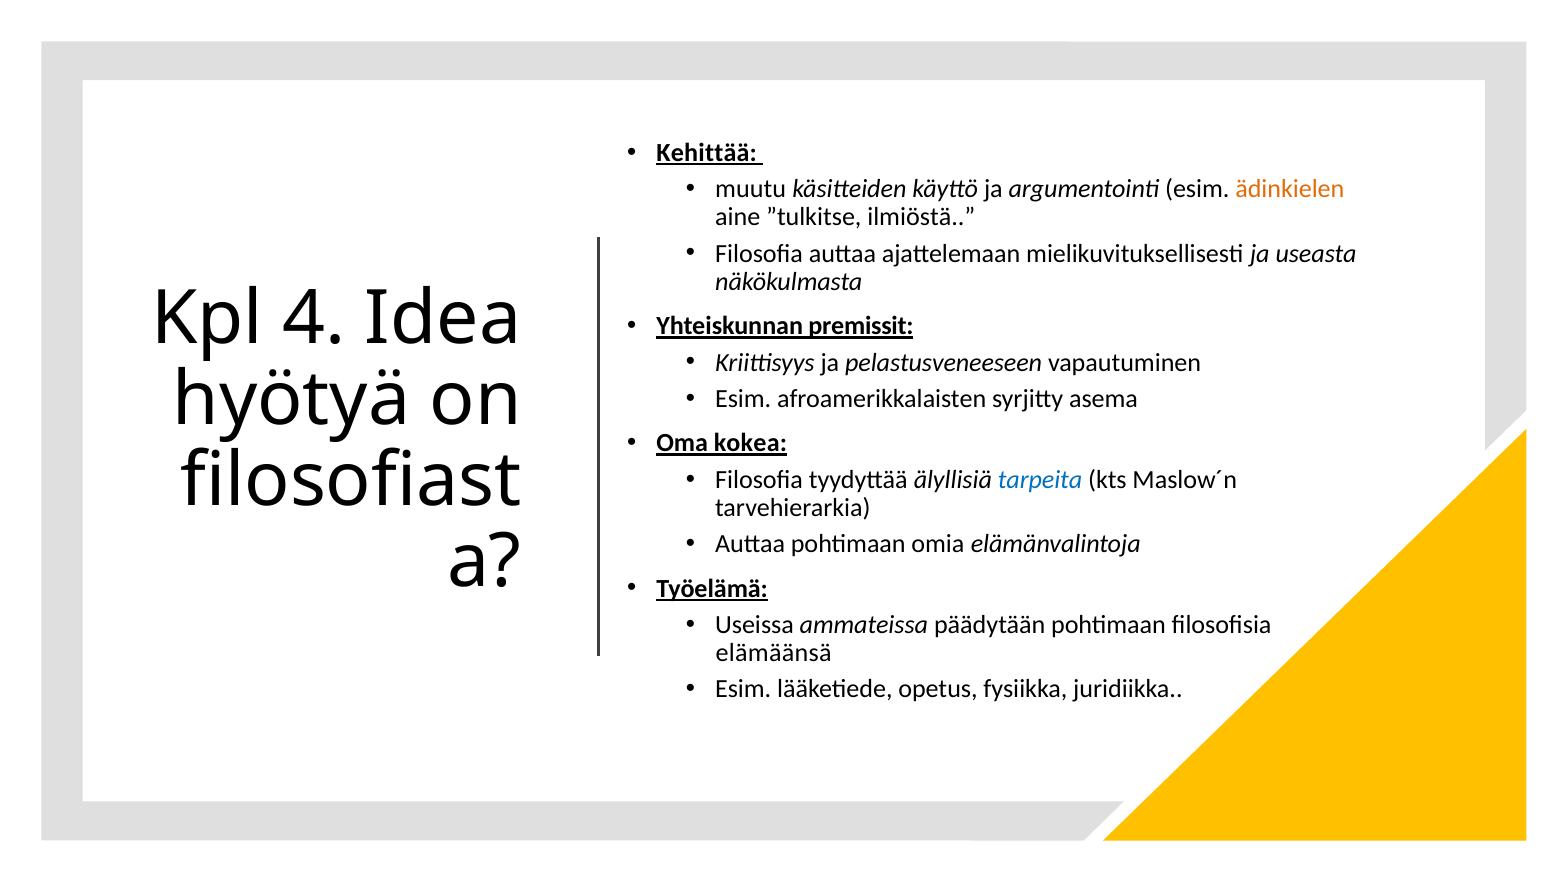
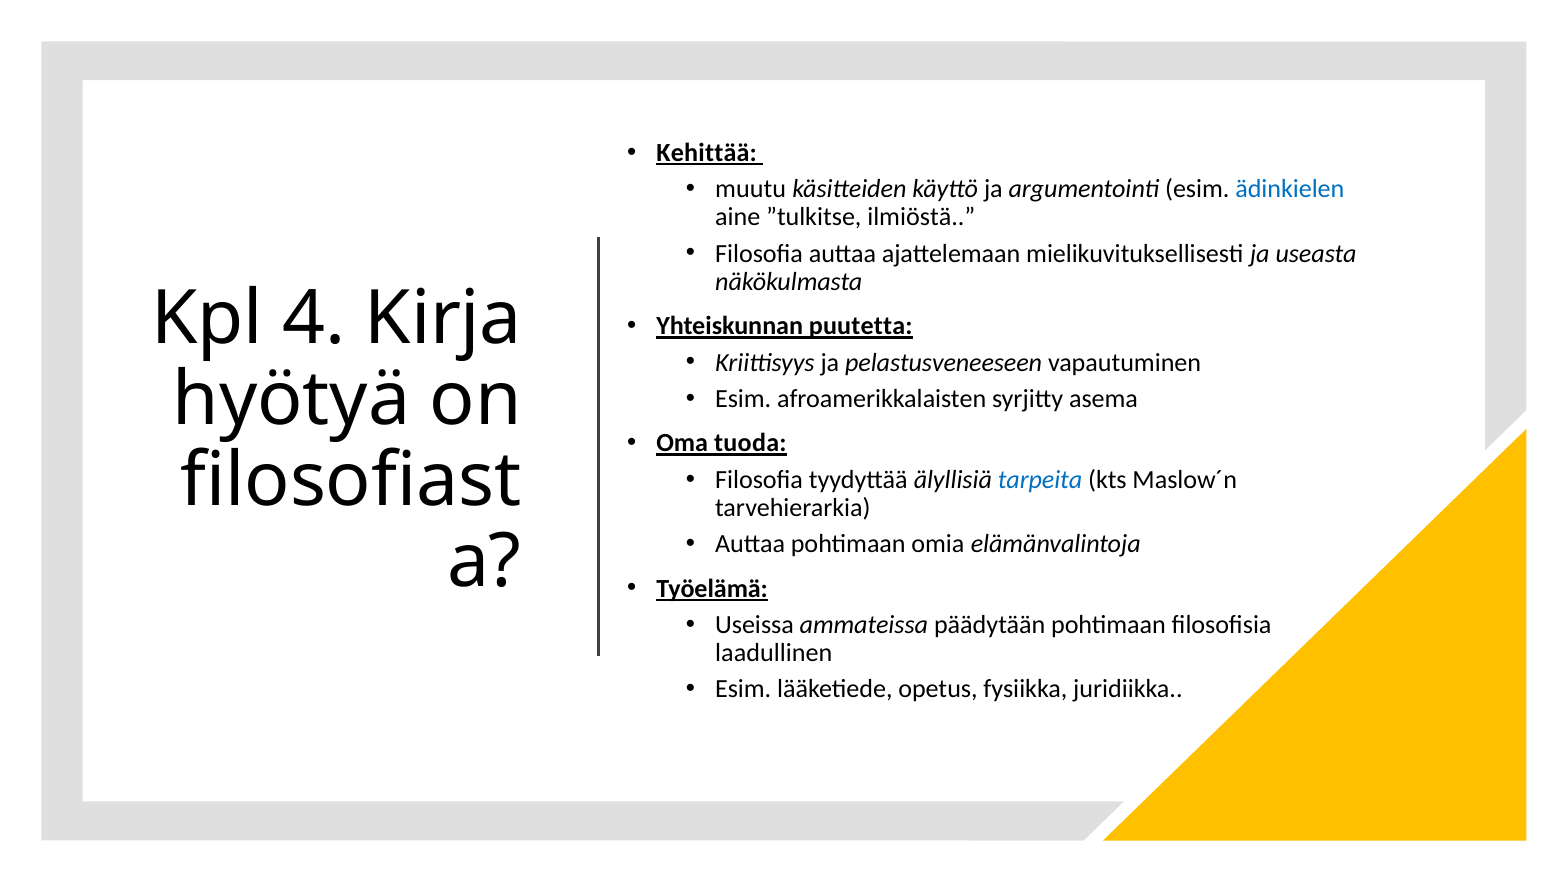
ädinkielen colour: orange -> blue
Idea: Idea -> Kirja
premissit: premissit -> puutetta
kokea: kokea -> tuoda
elämäänsä: elämäänsä -> laadullinen
